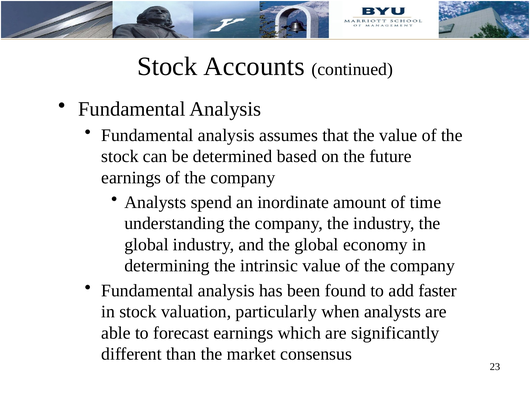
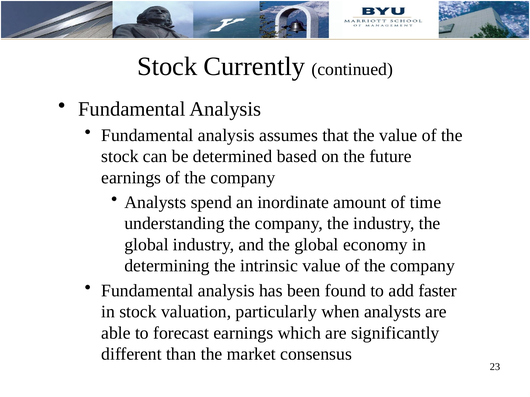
Accounts: Accounts -> Currently
